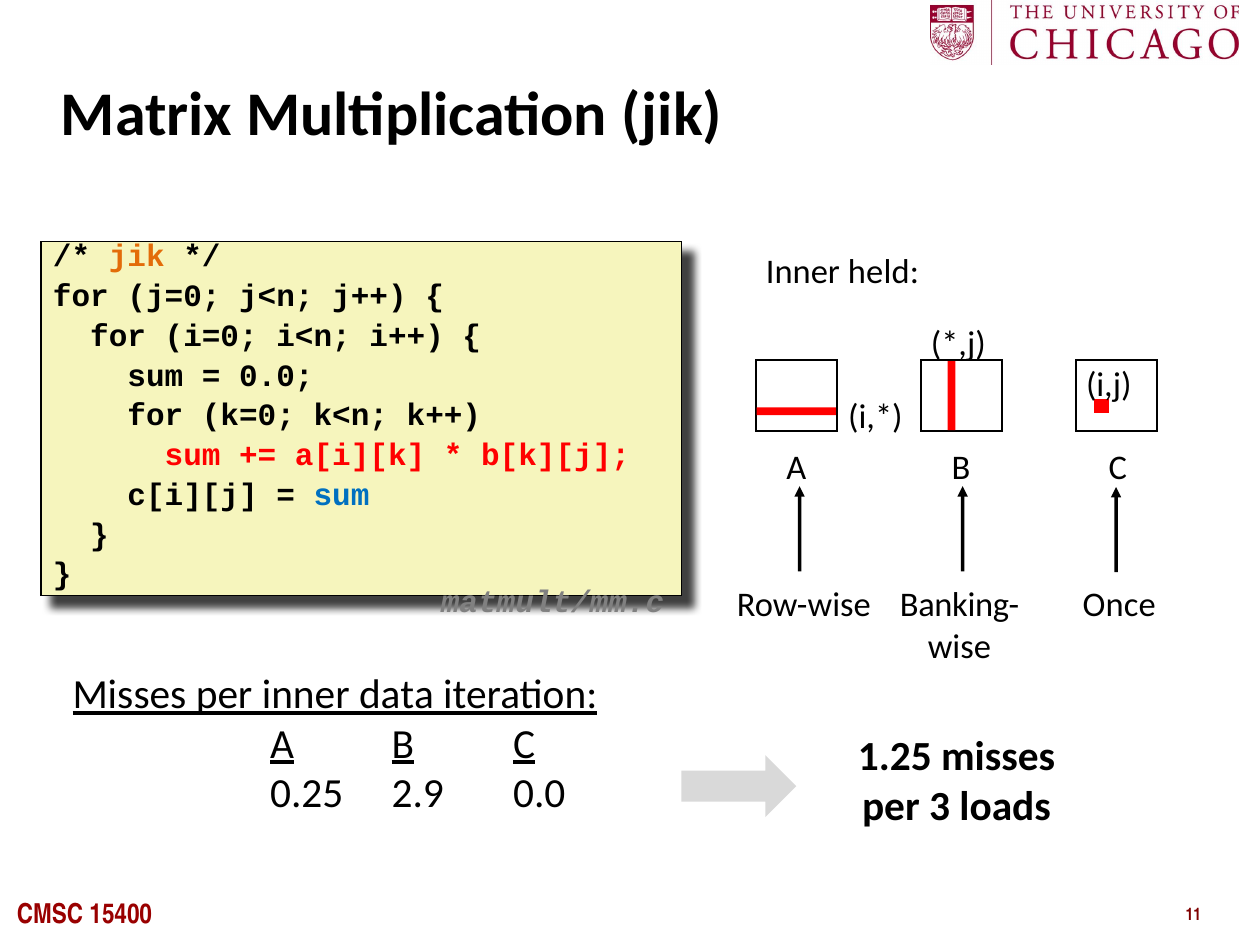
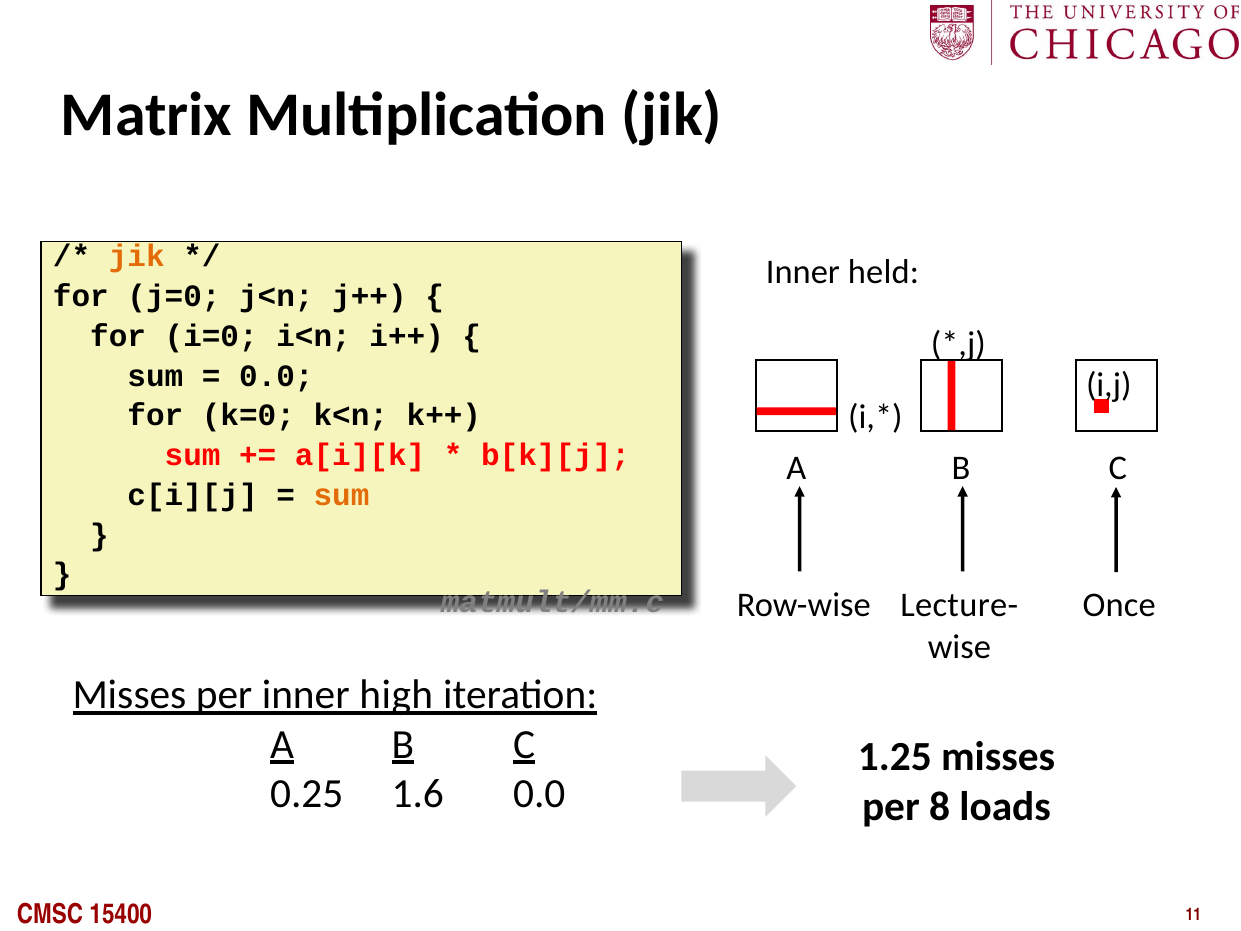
sum at (341, 495) colour: blue -> orange
Banking-: Banking- -> Lecture-
data: data -> high
2.9: 2.9 -> 1.6
3: 3 -> 8
